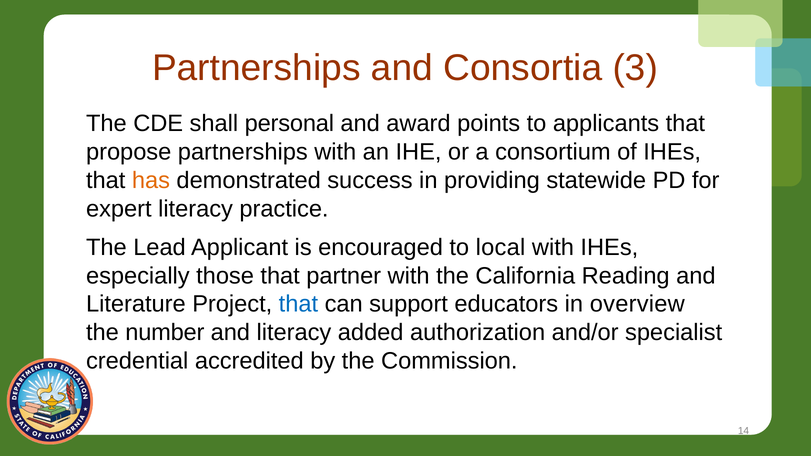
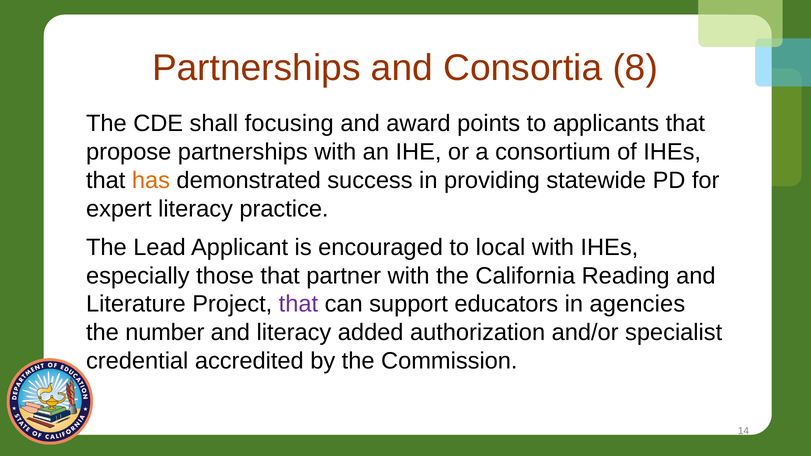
3: 3 -> 8
personal: personal -> focusing
that at (298, 304) colour: blue -> purple
overview: overview -> agencies
